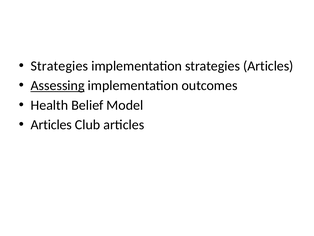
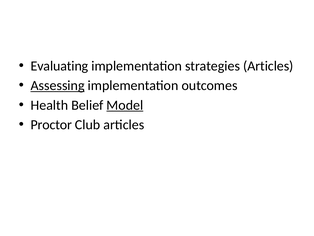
Strategies at (59, 66): Strategies -> Evaluating
Model underline: none -> present
Articles at (51, 125): Articles -> Proctor
